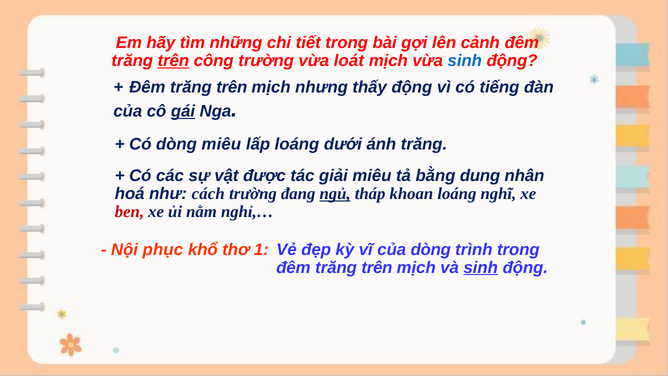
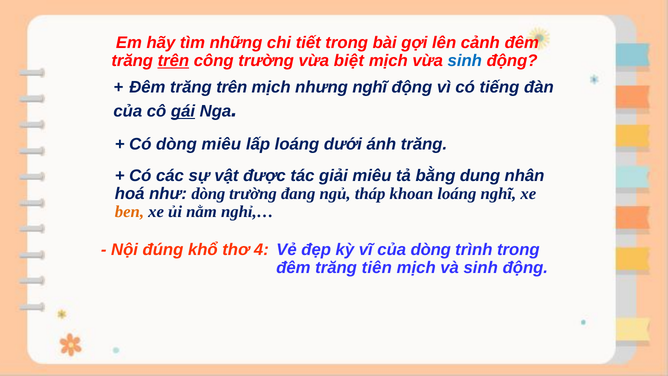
loát: loát -> biệt
nhưng thấy: thấy -> nghĩ
như cách: cách -> dòng
ngủ underline: present -> none
ben colour: red -> orange
phục: phục -> đúng
1: 1 -> 4
trên at (377, 267): trên -> tiên
sinh at (481, 267) underline: present -> none
